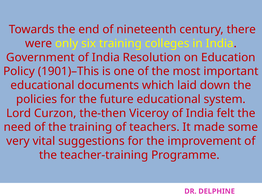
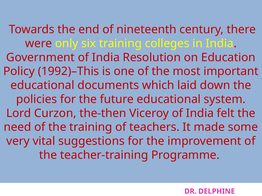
1901)–This: 1901)–This -> 1992)–This
